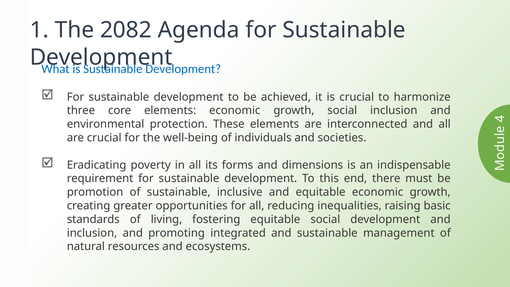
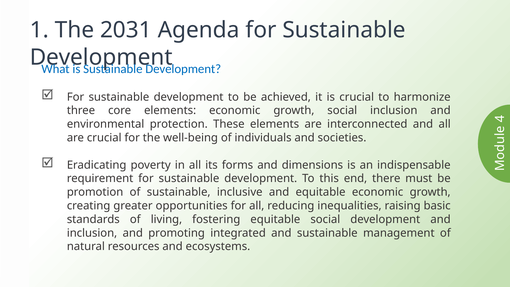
2082: 2082 -> 2031
